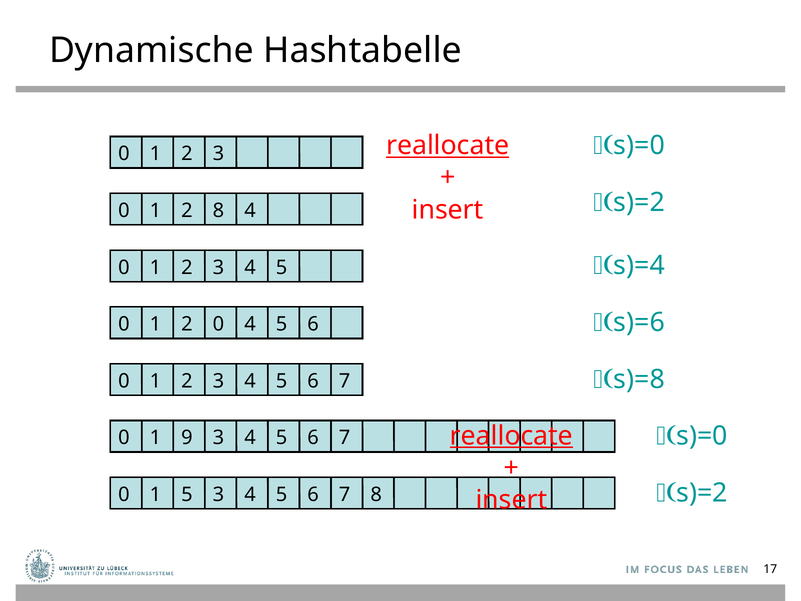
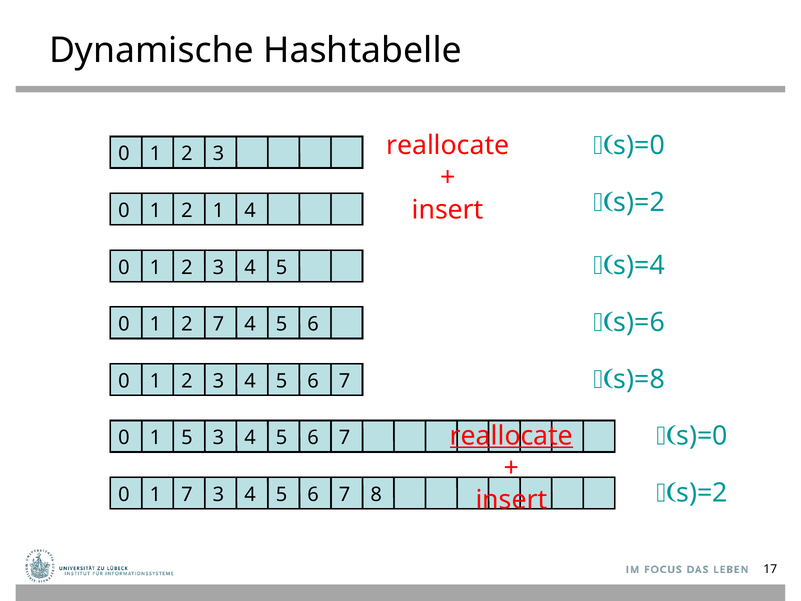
reallocate at (448, 146) underline: present -> none
2 8: 8 -> 1
2 0: 0 -> 7
1 9: 9 -> 5
1 5: 5 -> 7
